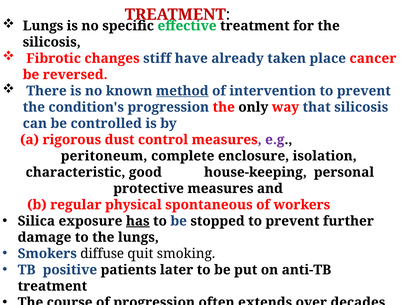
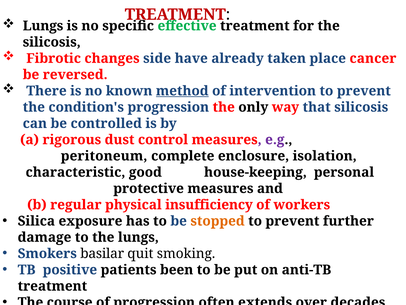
stiff: stiff -> side
spontaneous: spontaneous -> insufficiency
has underline: present -> none
stopped colour: black -> orange
diffuse: diffuse -> basilar
later: later -> been
